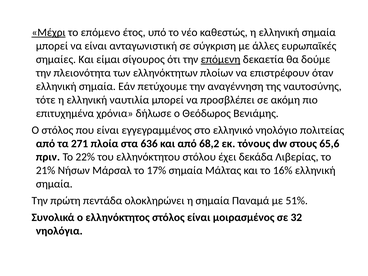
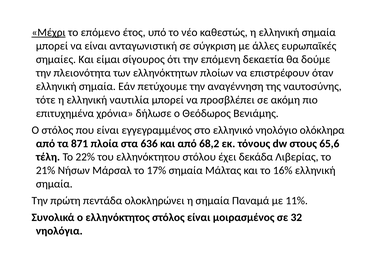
επόμενη underline: present -> none
πολιτείας: πολιτείας -> ολόκληρα
271: 271 -> 871
πριν: πριν -> τέλη
51%: 51% -> 11%
